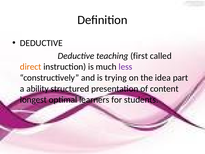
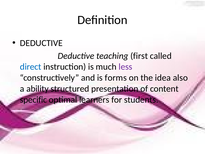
direct colour: orange -> blue
trying: trying -> forms
part: part -> also
longest: longest -> specific
